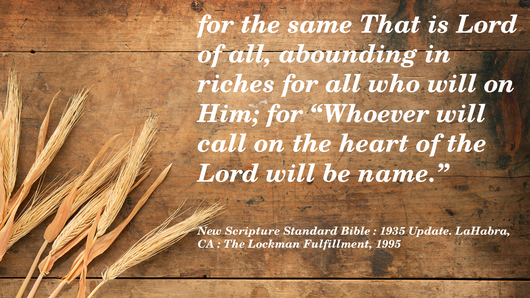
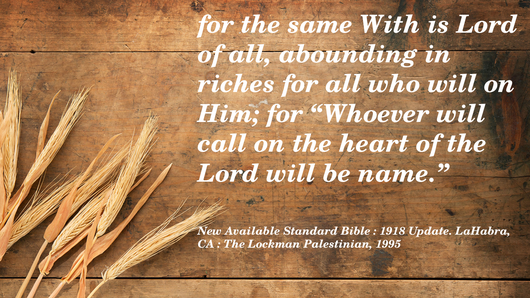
That: That -> With
Scripture: Scripture -> Available
1935: 1935 -> 1918
Fulfillment: Fulfillment -> Palestinian
